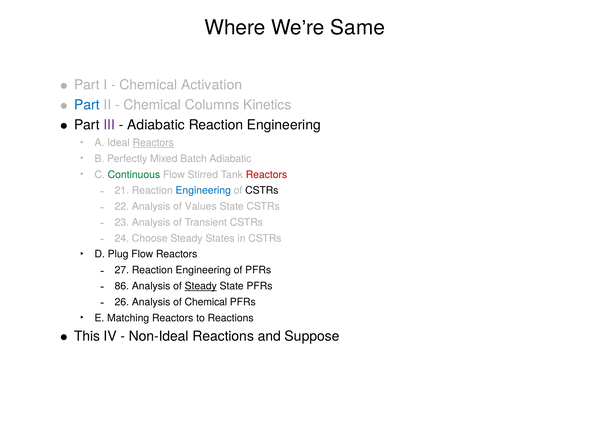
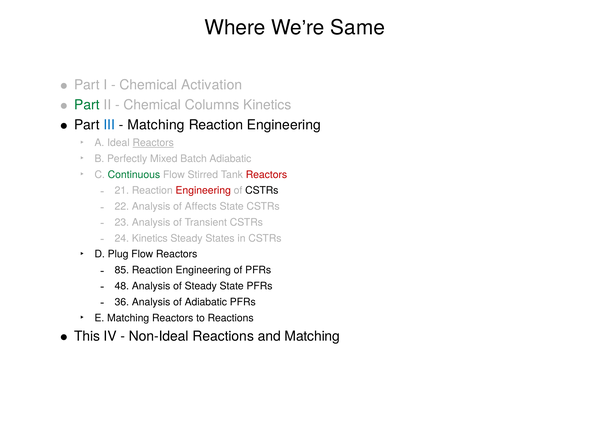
Part at (87, 105) colour: blue -> green
III colour: purple -> blue
Adiabatic at (156, 125): Adiabatic -> Matching
Engineering at (203, 190) colour: blue -> red
Values: Values -> Affects
24 Choose: Choose -> Kinetics
27: 27 -> 85
86: 86 -> 48
Steady at (201, 286) underline: present -> none
26: 26 -> 36
of Chemical: Chemical -> Adiabatic
and Suppose: Suppose -> Matching
